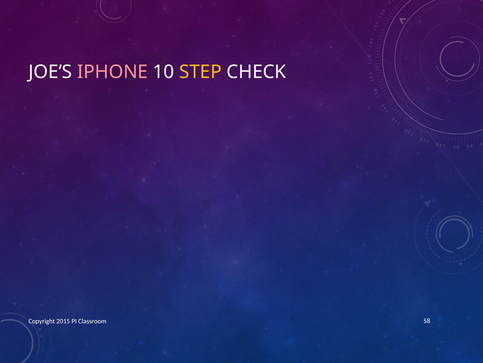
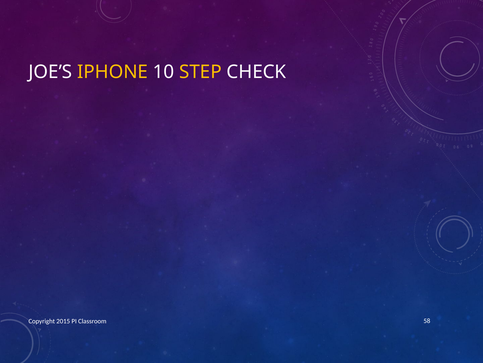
IPHONE colour: pink -> yellow
